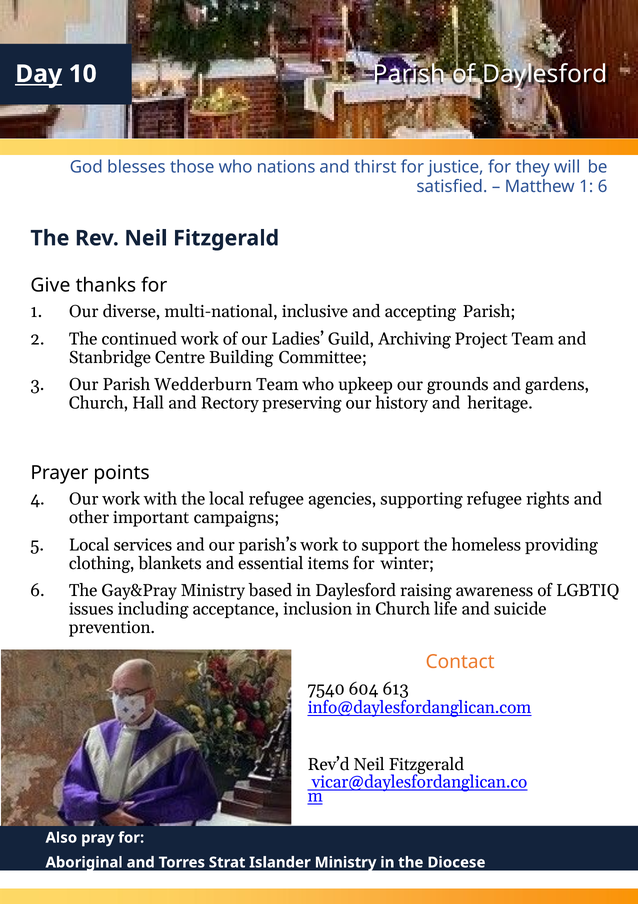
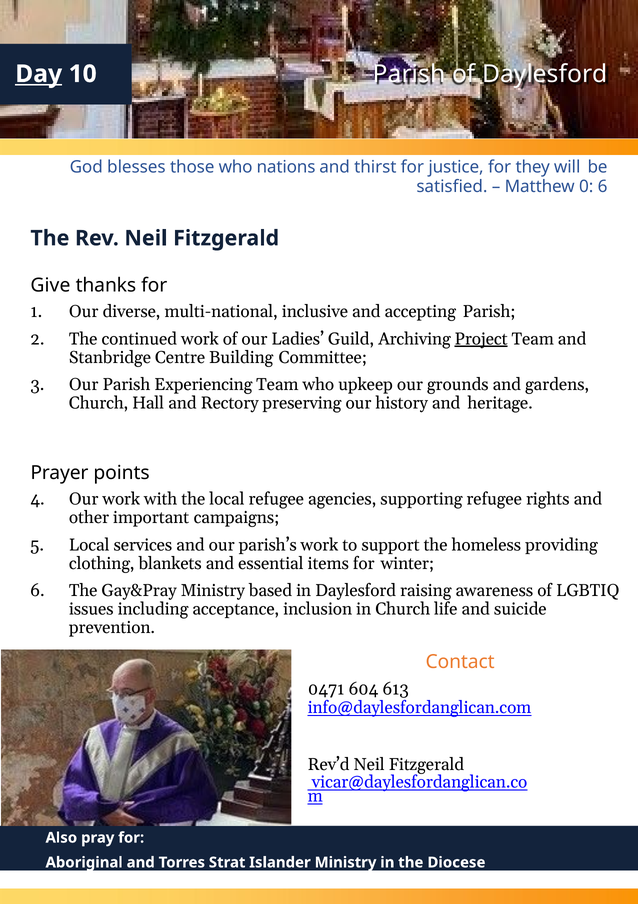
Matthew 1: 1 -> 0
Project underline: none -> present
Wedderburn: Wedderburn -> Experiencing
7540: 7540 -> 0471
